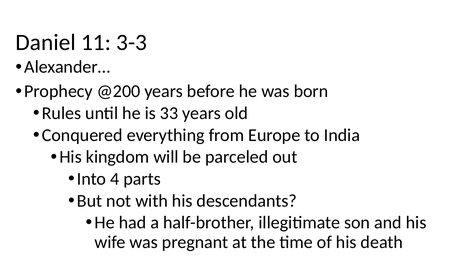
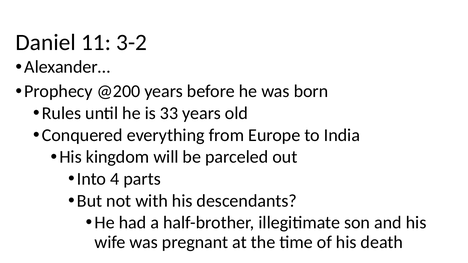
3-3: 3-3 -> 3-2
